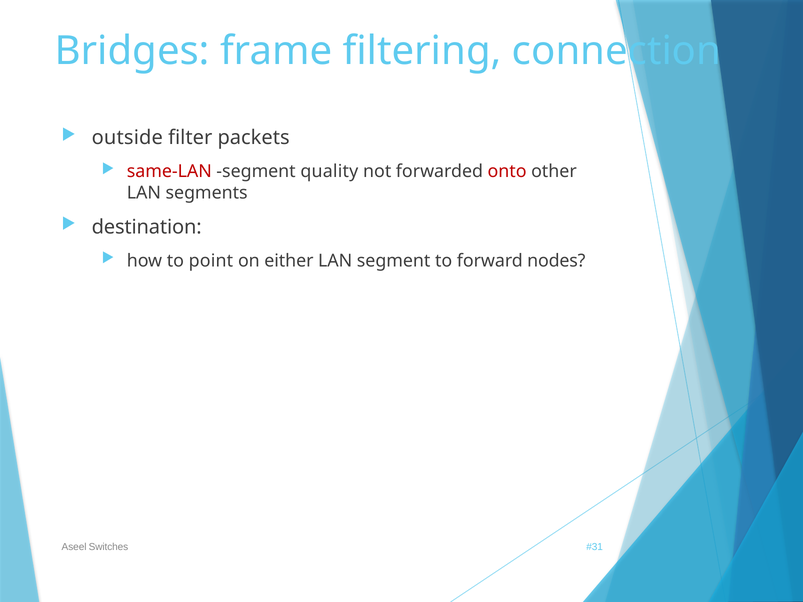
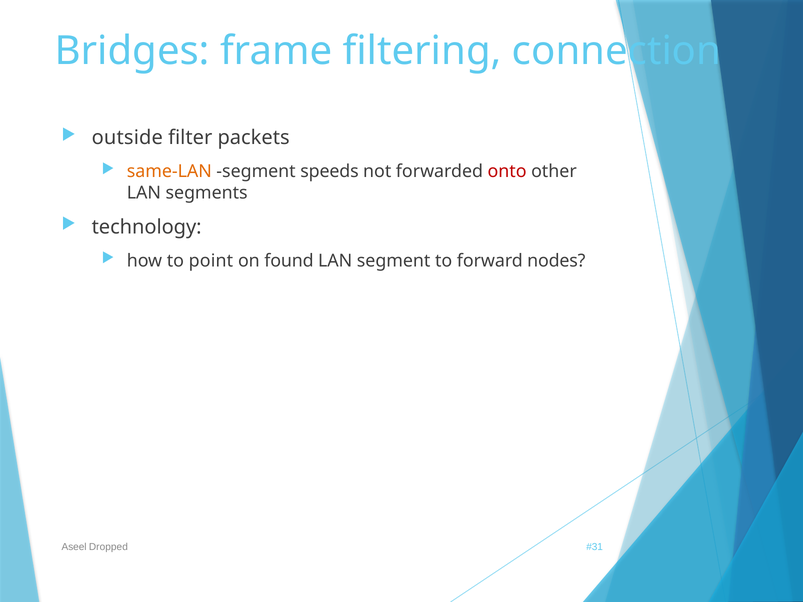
same-LAN colour: red -> orange
quality: quality -> speeds
destination: destination -> technology
either: either -> found
Switches: Switches -> Dropped
